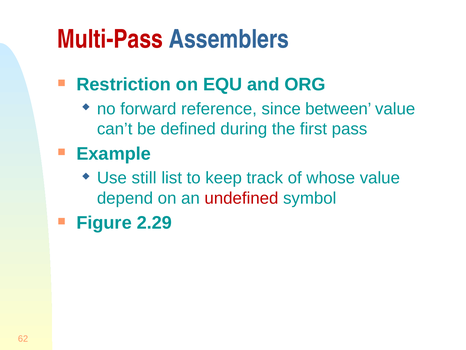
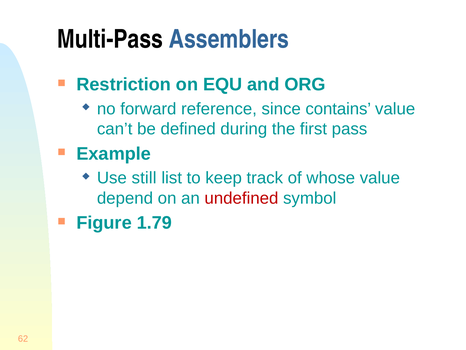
Multi-Pass colour: red -> black
between: between -> contains
2.29: 2.29 -> 1.79
